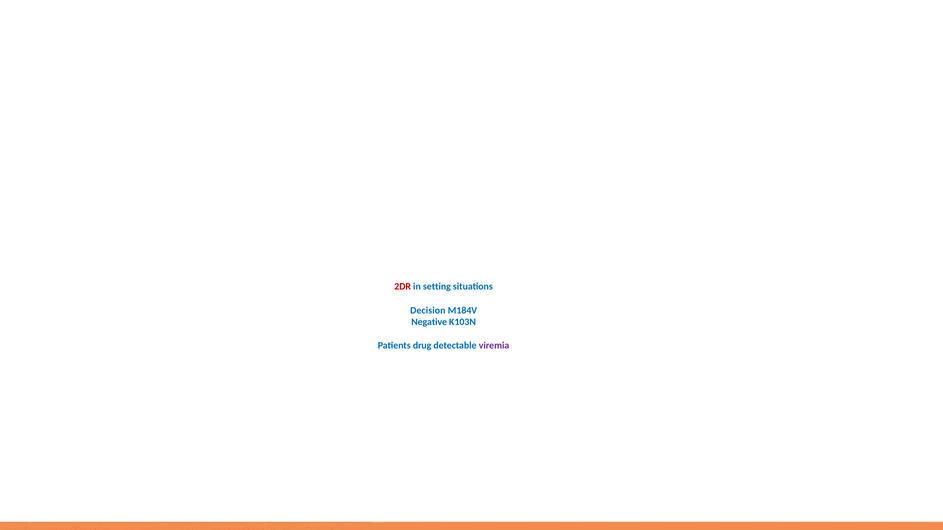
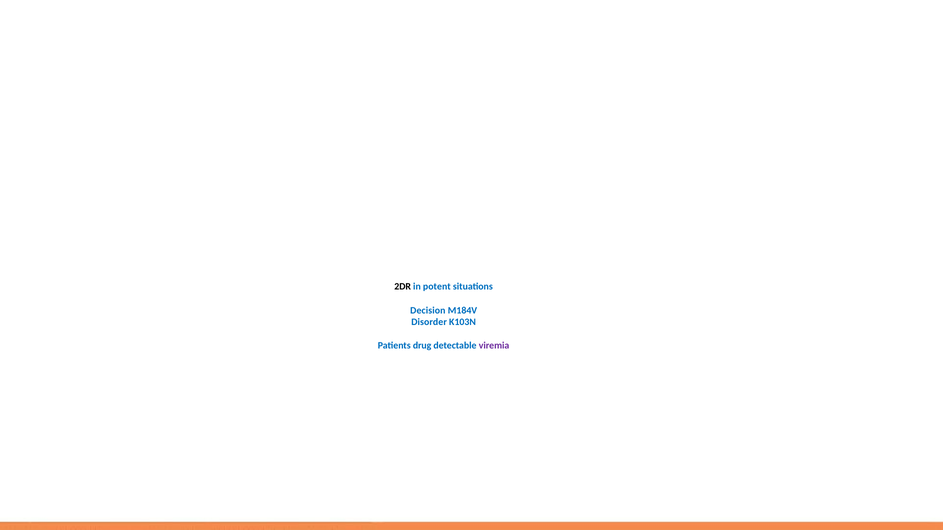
2DR colour: red -> black
setting: setting -> potent
Negative: Negative -> Disorder
